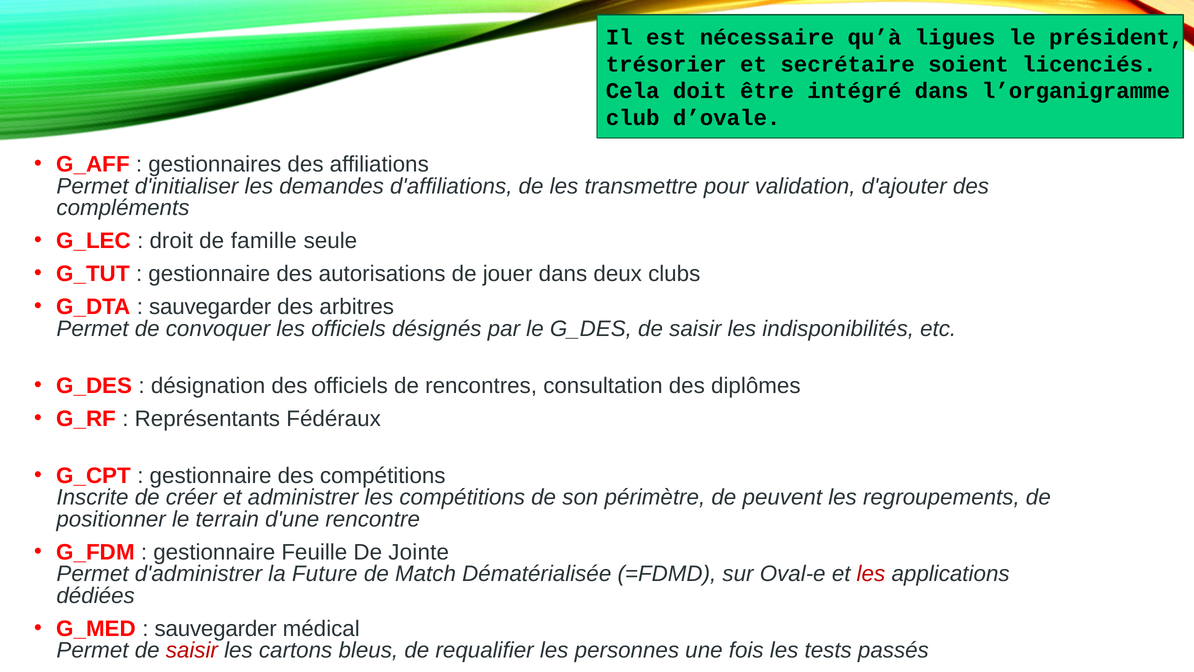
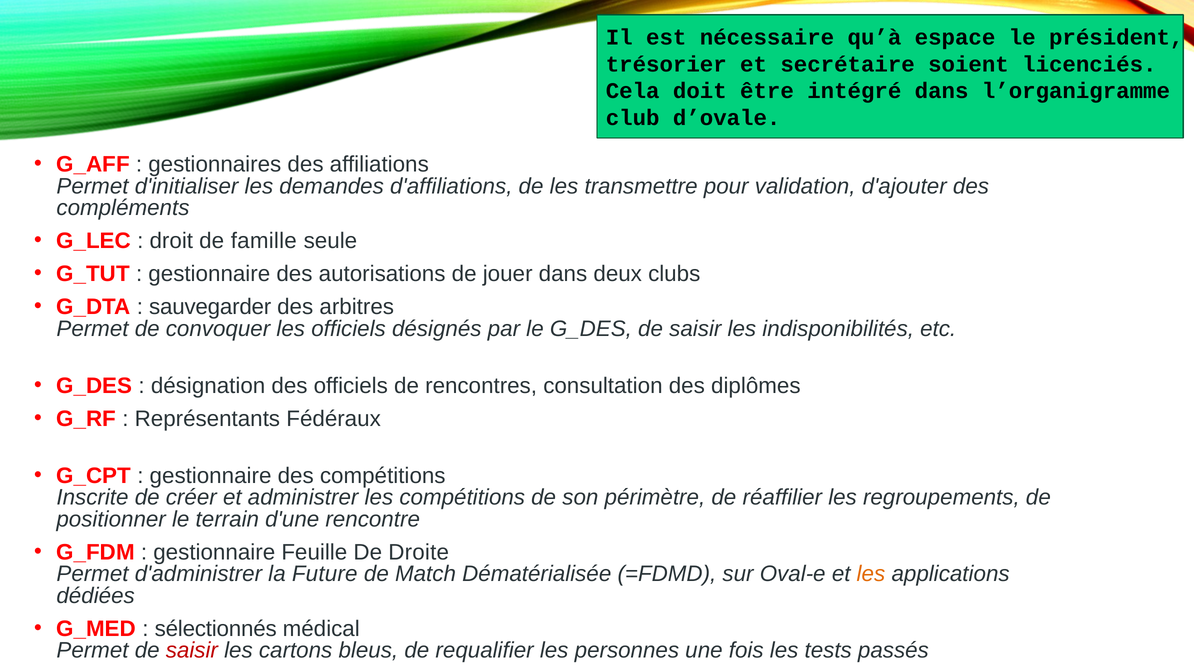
ligues: ligues -> espace
peuvent: peuvent -> réaffilier
Jointe: Jointe -> Droite
les at (871, 574) colour: red -> orange
sauvegarder at (216, 628): sauvegarder -> sélectionnés
